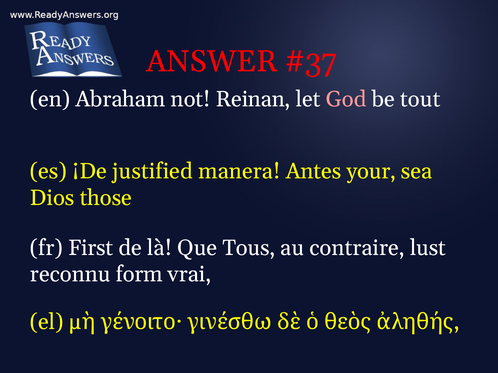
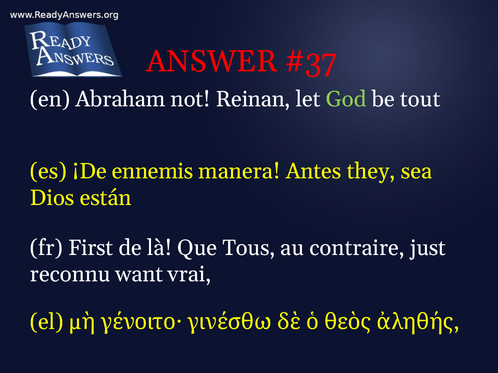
God colour: pink -> light green
justified: justified -> ennemis
your: your -> they
those: those -> están
lust: lust -> just
form: form -> want
